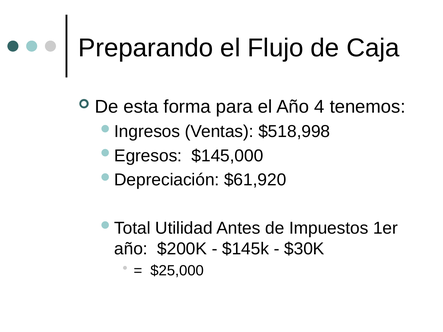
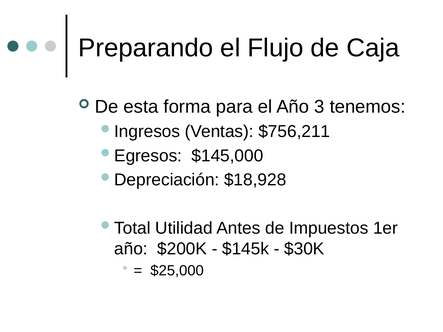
4: 4 -> 3
$518,998: $518,998 -> $756,211
$61,920: $61,920 -> $18,928
